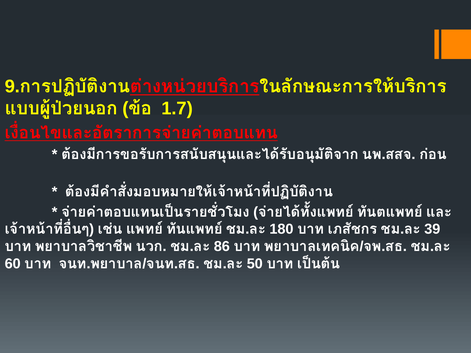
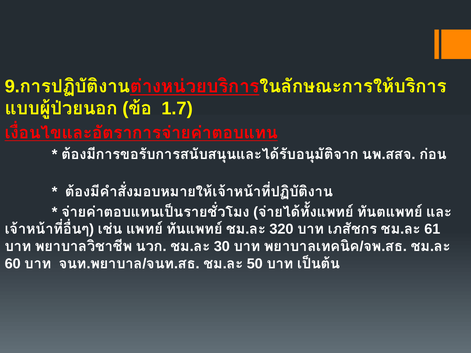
180: 180 -> 320
39: 39 -> 61
86: 86 -> 30
